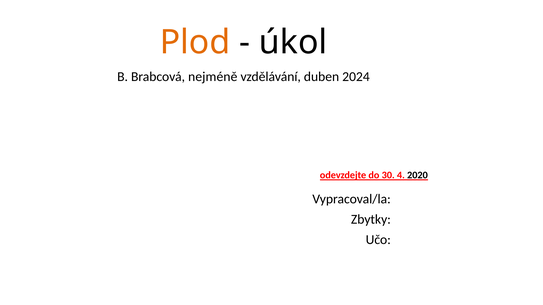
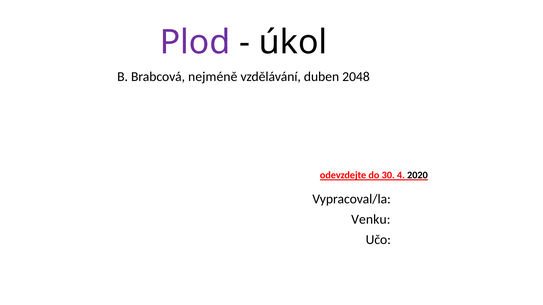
Plod colour: orange -> purple
2024: 2024 -> 2048
Zbytky: Zbytky -> Venku
